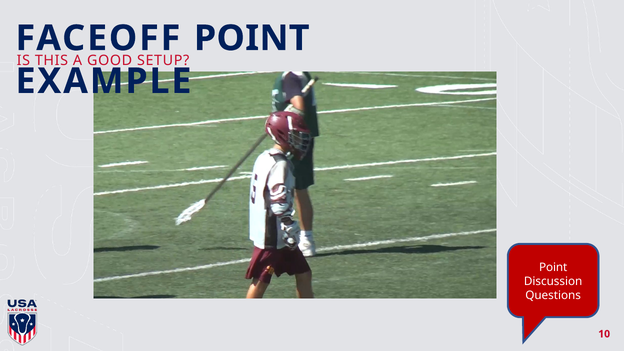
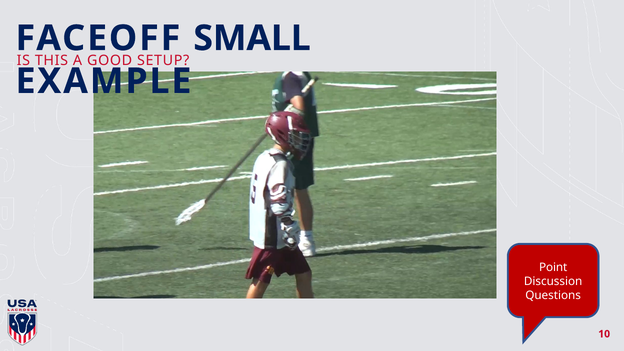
POINT at (252, 38): POINT -> SMALL
